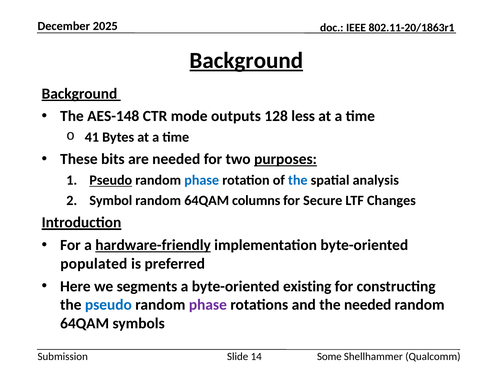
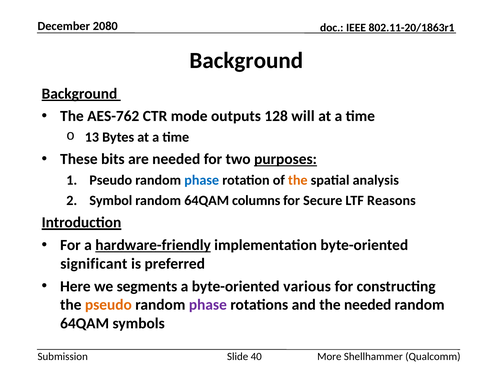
2025: 2025 -> 2080
Background at (246, 61) underline: present -> none
AES-148: AES-148 -> AES-762
less: less -> will
41: 41 -> 13
Pseudo at (111, 180) underline: present -> none
the at (298, 180) colour: blue -> orange
Changes: Changes -> Reasons
populated: populated -> significant
existing: existing -> various
pseudo at (108, 305) colour: blue -> orange
14: 14 -> 40
Some: Some -> More
